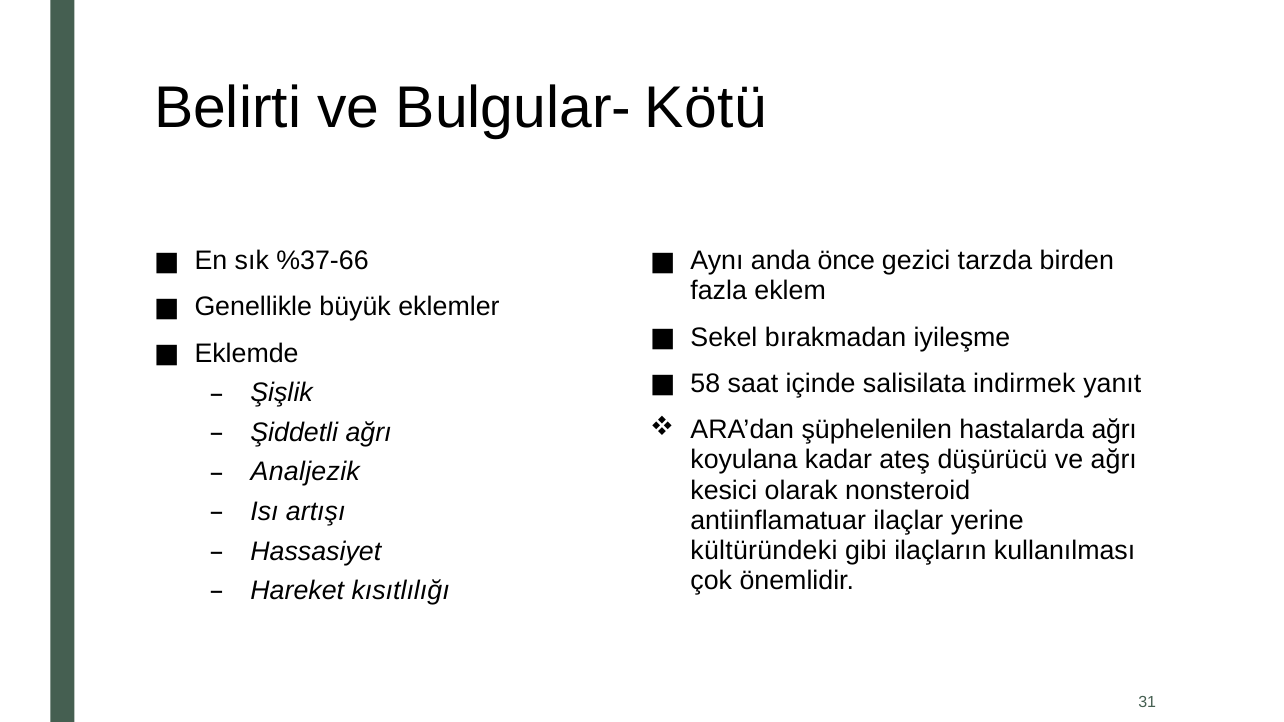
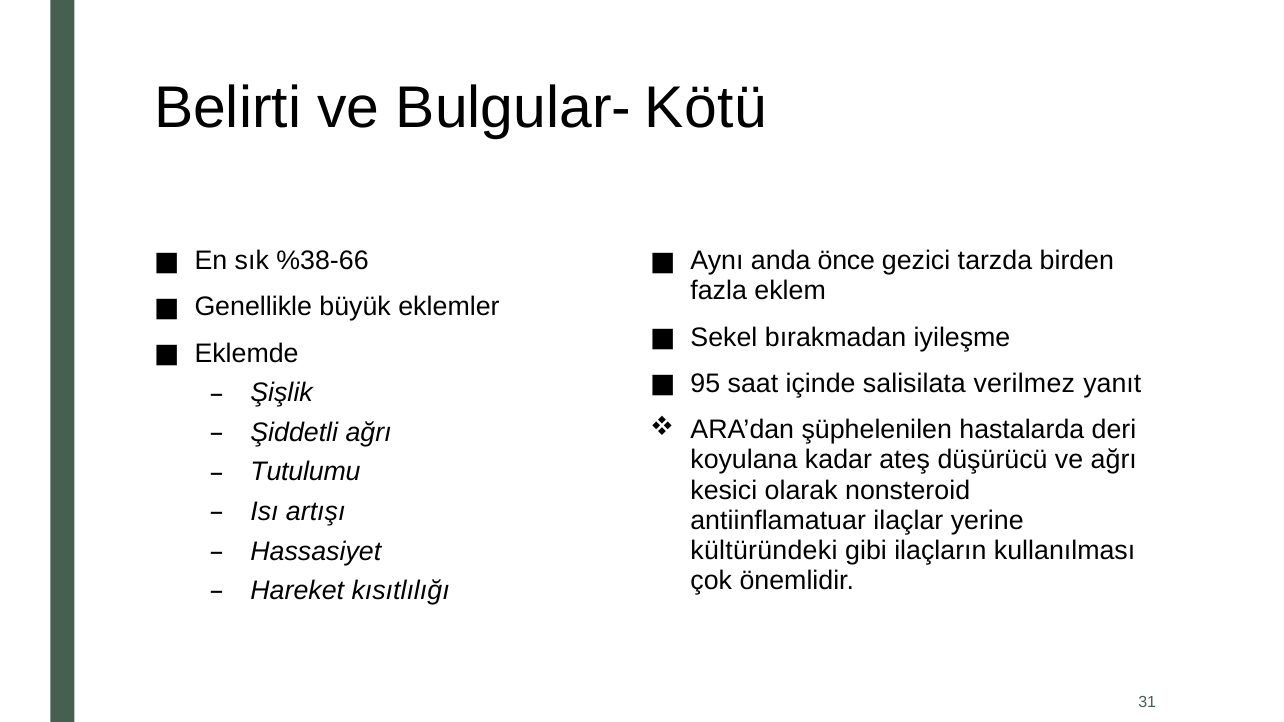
%37-66: %37-66 -> %38-66
58: 58 -> 95
indirmek: indirmek -> verilmez
hastalarda ağrı: ağrı -> deri
Analjezik: Analjezik -> Tutulumu
